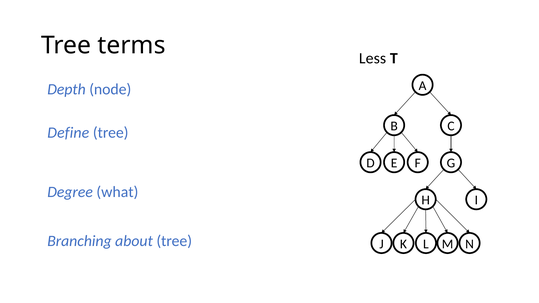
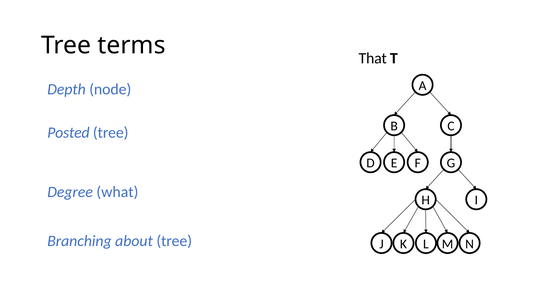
Less: Less -> That
Define: Define -> Posted
